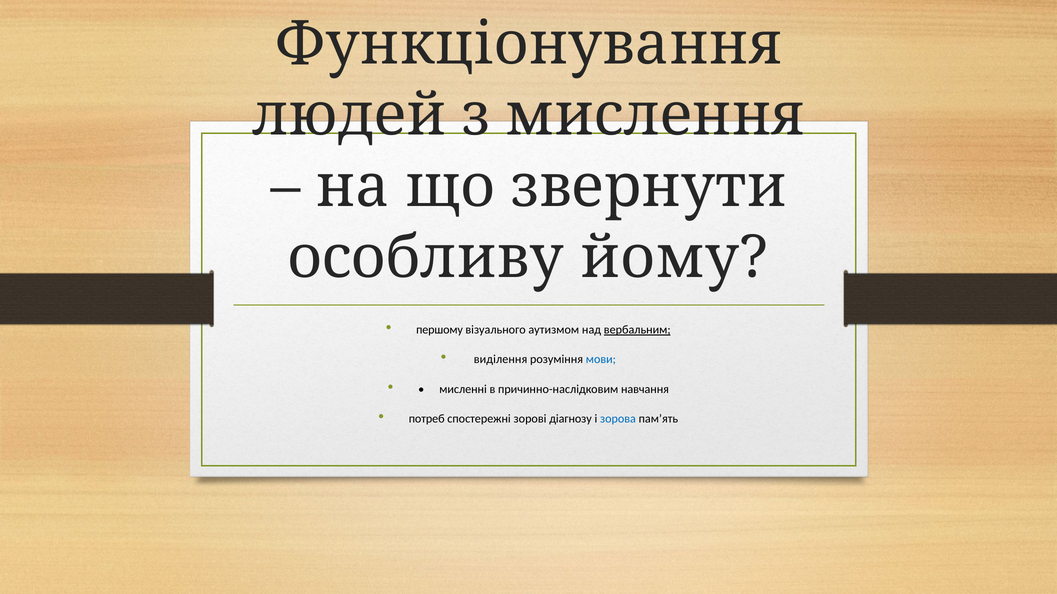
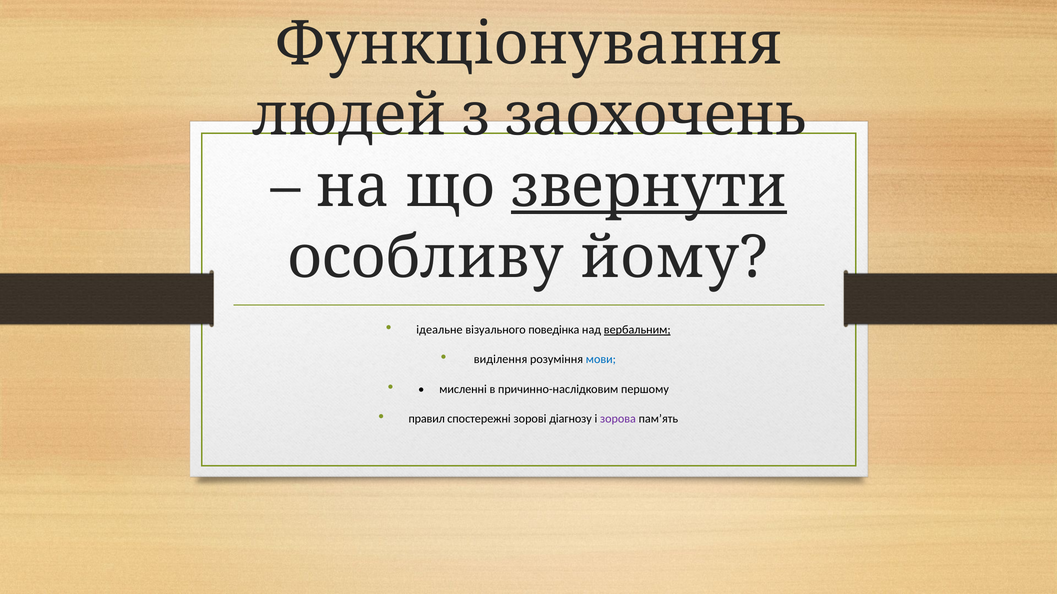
мислення: мислення -> заохочень
звернути underline: none -> present
першому: першому -> ідеальне
аутизмом: аутизмом -> поведінка
навчання: навчання -> першому
потреб: потреб -> правил
зорова colour: blue -> purple
